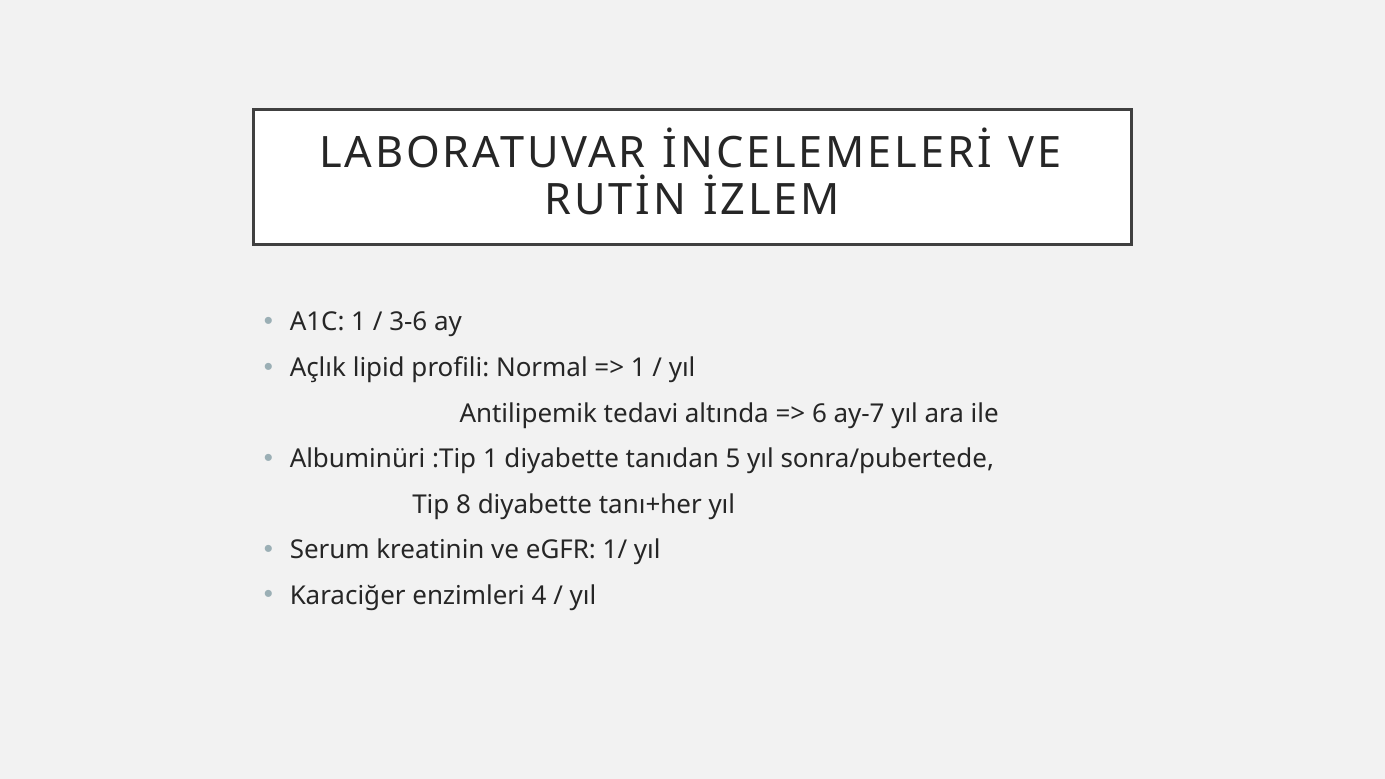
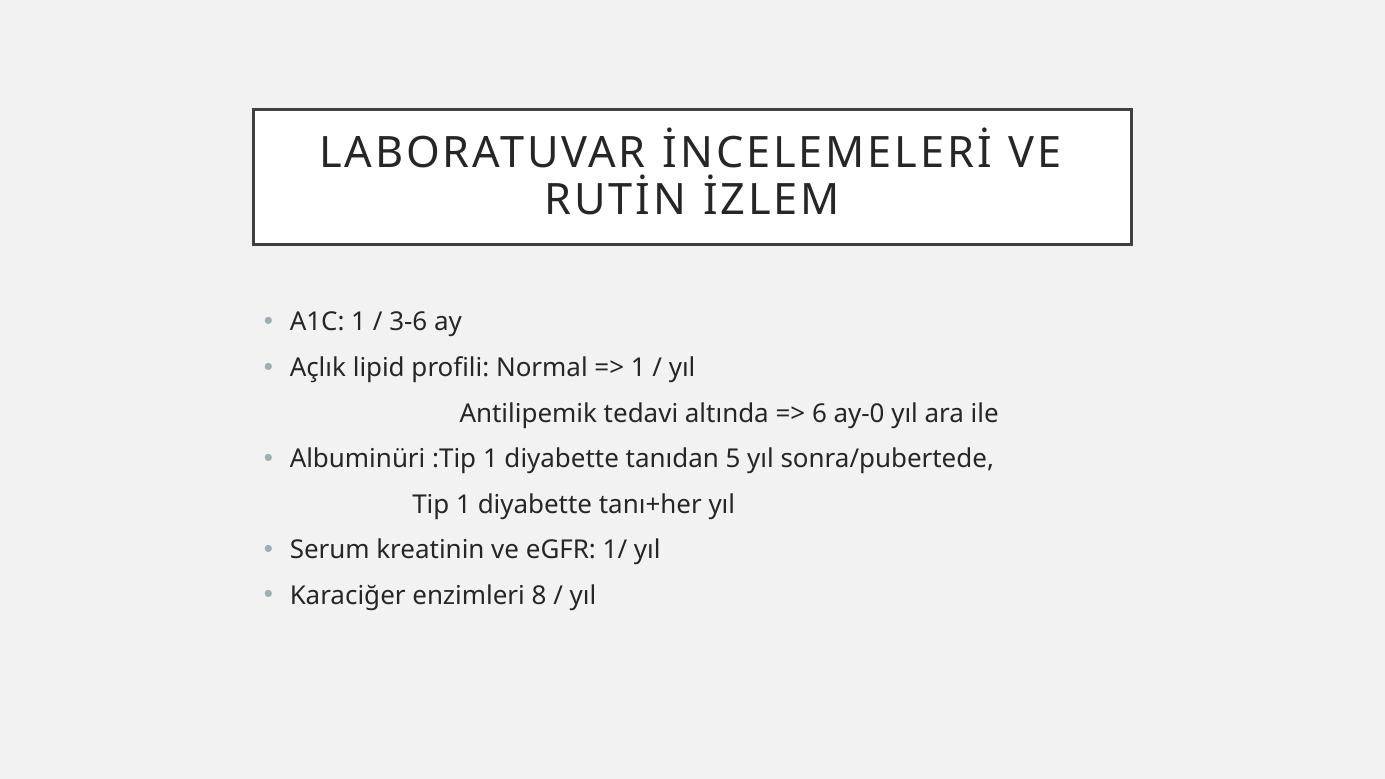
ay-7: ay-7 -> ay-0
Tip 8: 8 -> 1
4: 4 -> 8
